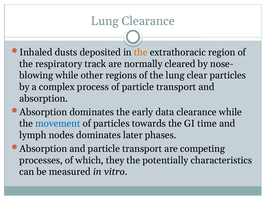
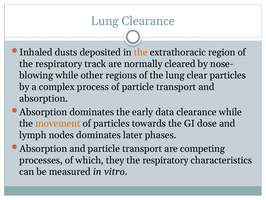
movement colour: blue -> orange
time: time -> dose
potentially at (165, 160): potentially -> respiratory
